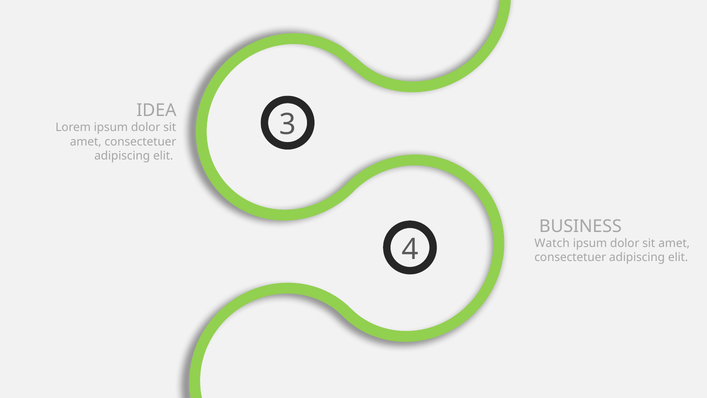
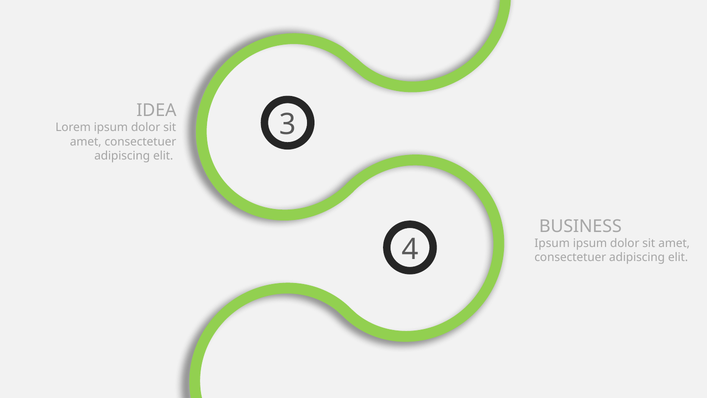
Watch at (552, 243): Watch -> Ipsum
